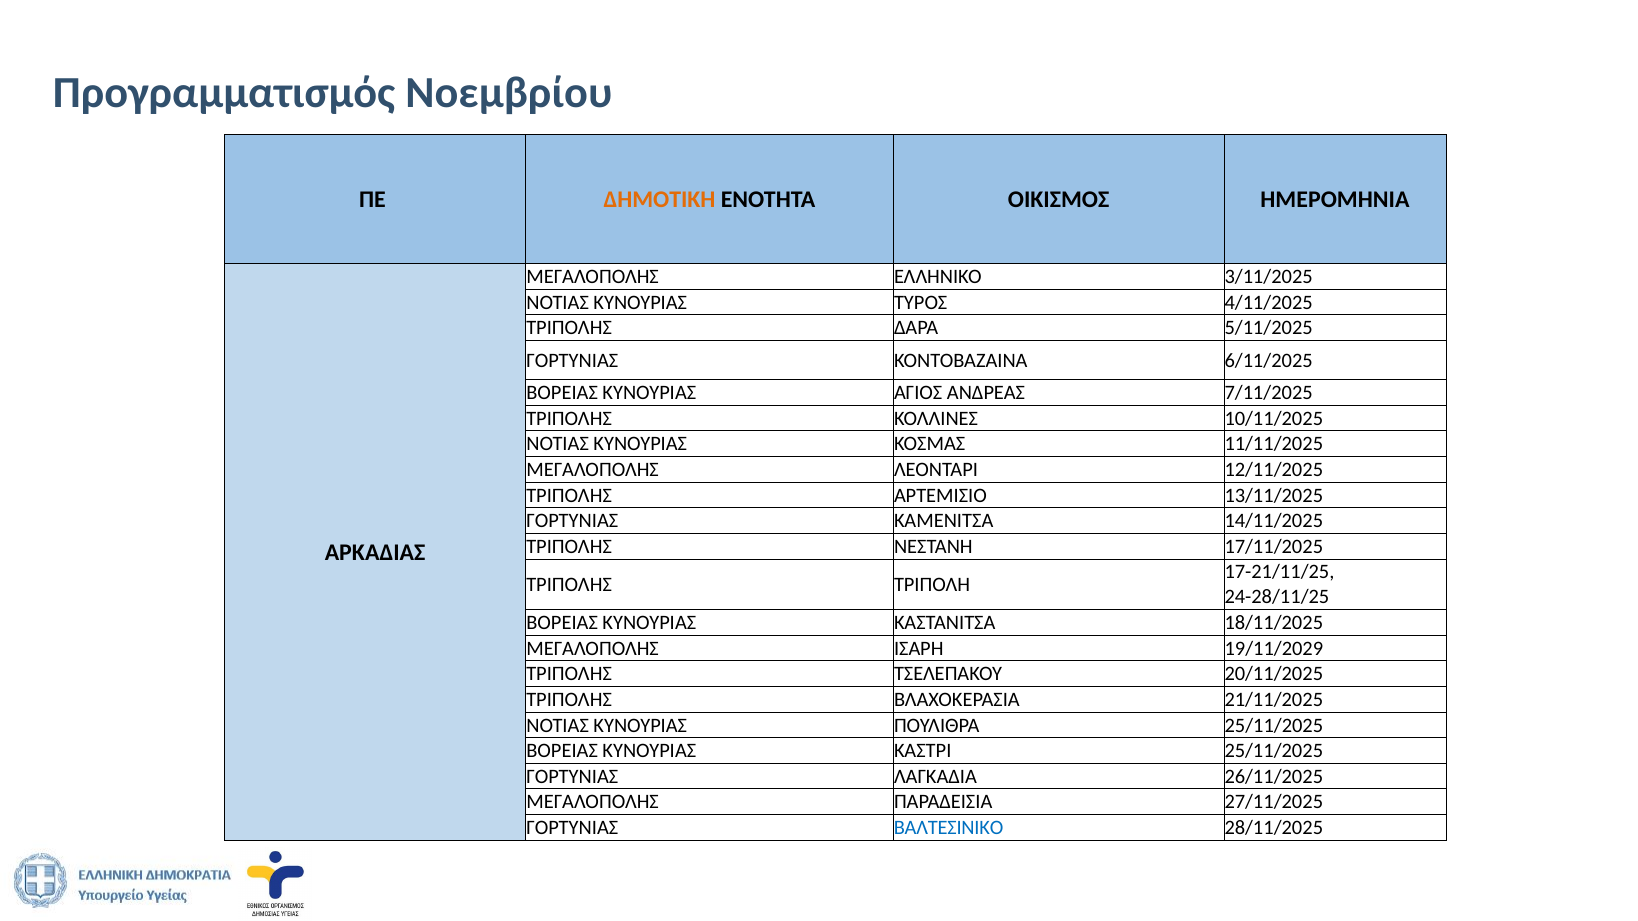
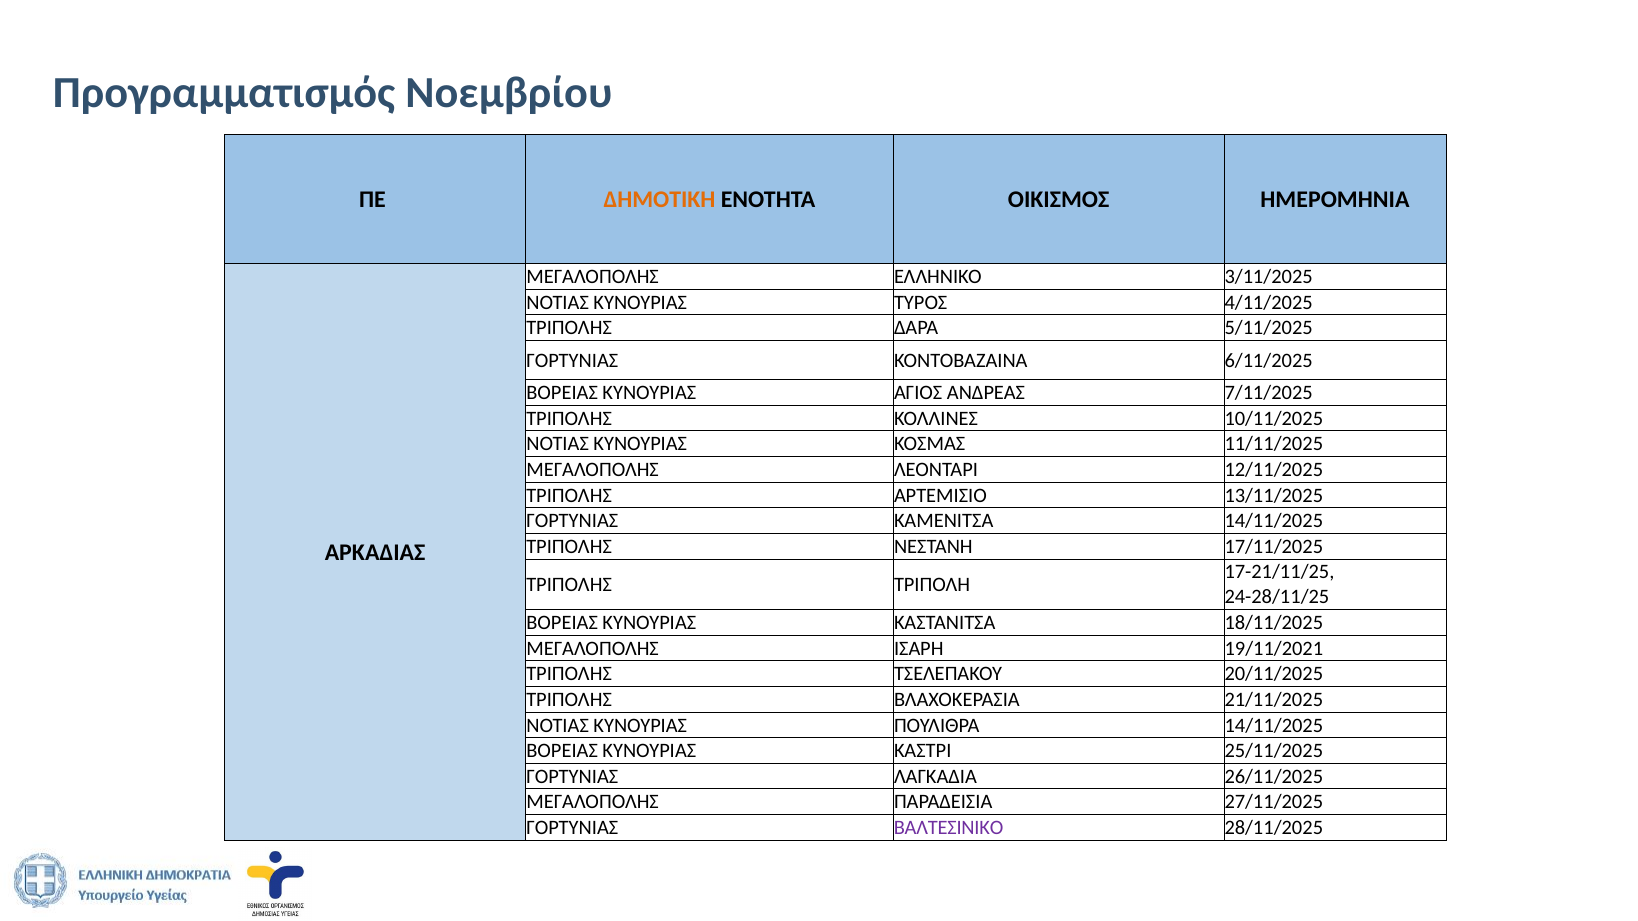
19/11/2029: 19/11/2029 -> 19/11/2021
ΠΟΥΛΙΘΡΑ 25/11/2025: 25/11/2025 -> 14/11/2025
ΒΑΛΤΕΣΙΝΙΚΟ colour: blue -> purple
